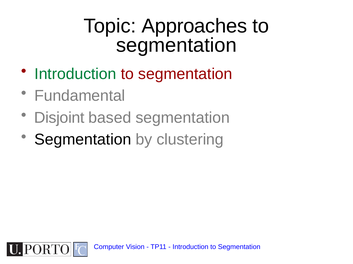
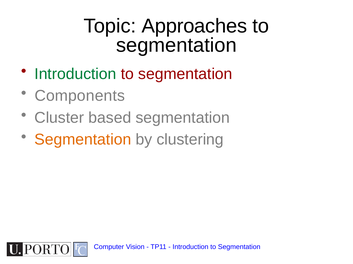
Fundamental: Fundamental -> Components
Disjoint: Disjoint -> Cluster
Segmentation at (83, 140) colour: black -> orange
